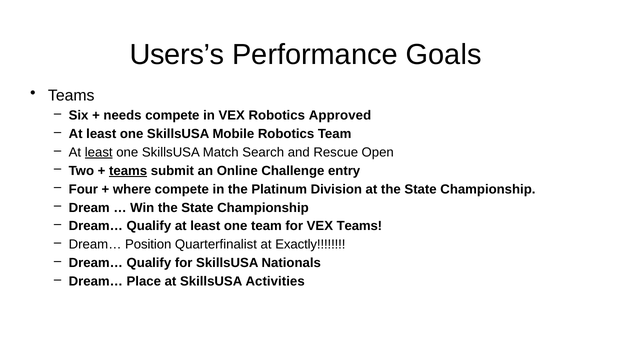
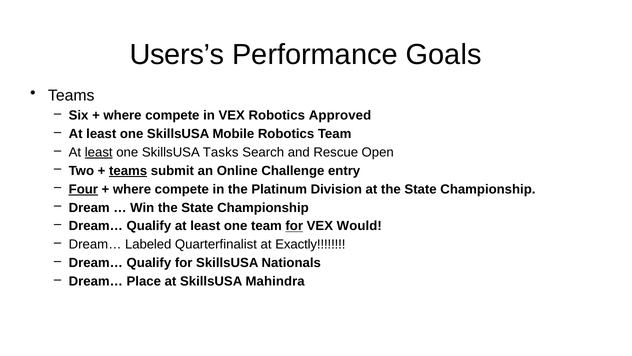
needs at (123, 115): needs -> where
Match: Match -> Tasks
Four underline: none -> present
for at (294, 226) underline: none -> present
VEX Teams: Teams -> Would
Position: Position -> Labeled
Activities: Activities -> Mahindra
